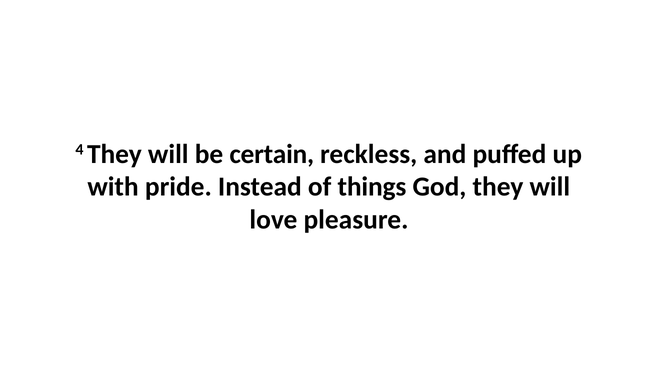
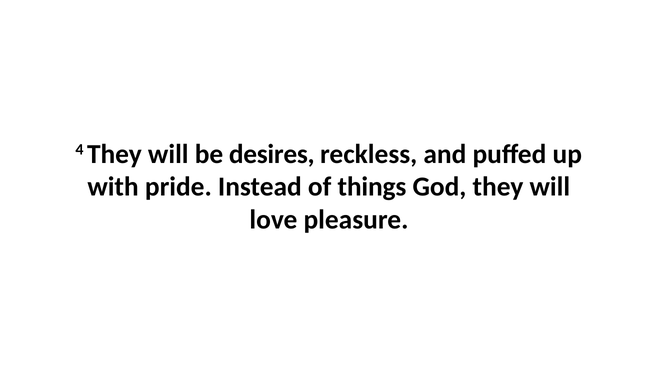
certain: certain -> desires
